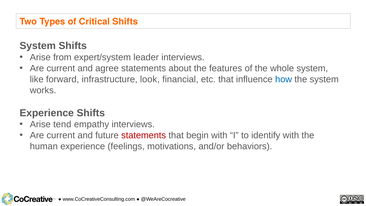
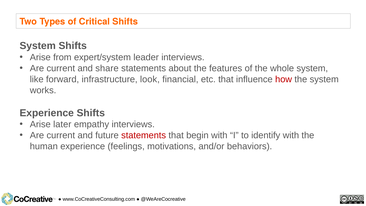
agree: agree -> share
how colour: blue -> red
tend: tend -> later
